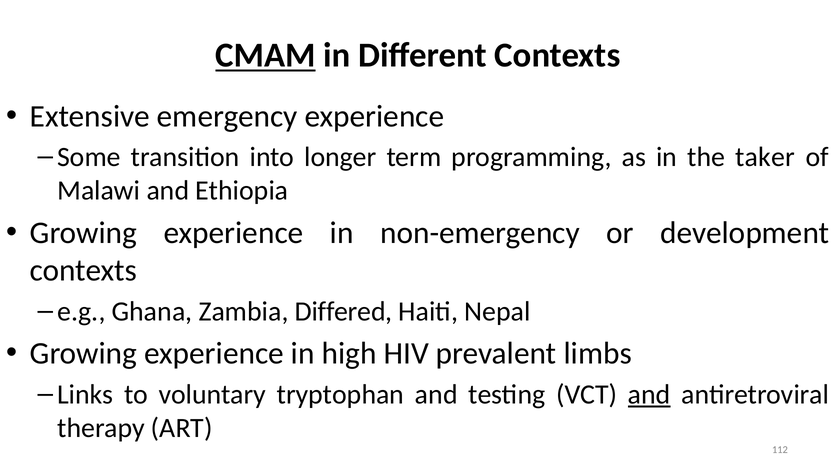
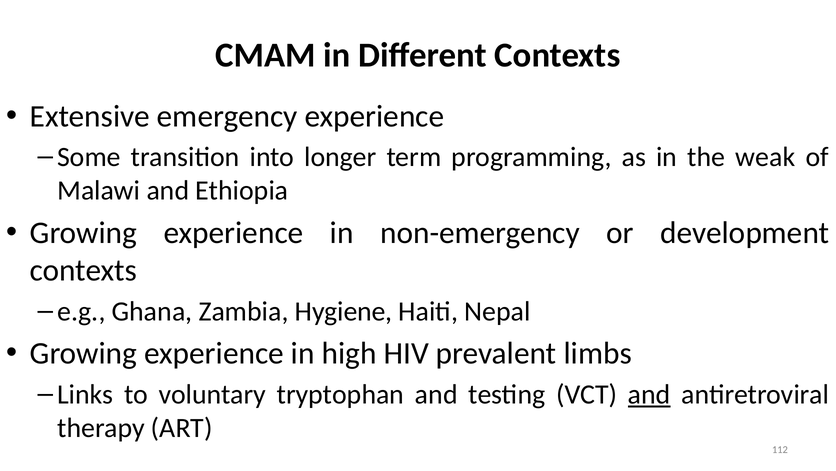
CMAM underline: present -> none
taker: taker -> weak
Differed: Differed -> Hygiene
